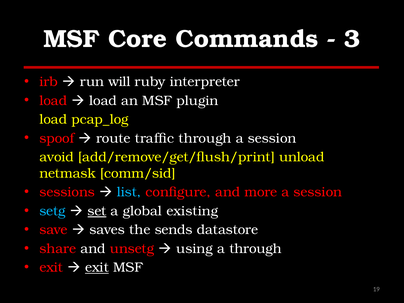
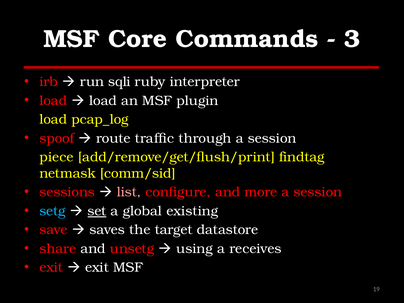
will: will -> sqli
avoid: avoid -> piece
unload: unload -> findtag
list colour: light blue -> pink
sends: sends -> target
a through: through -> receives
exit at (97, 268) underline: present -> none
